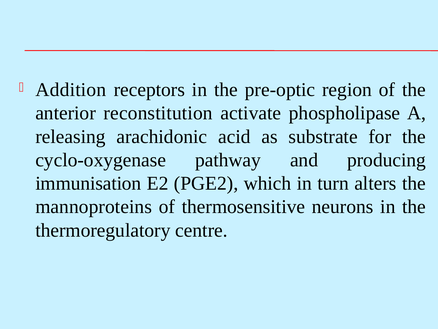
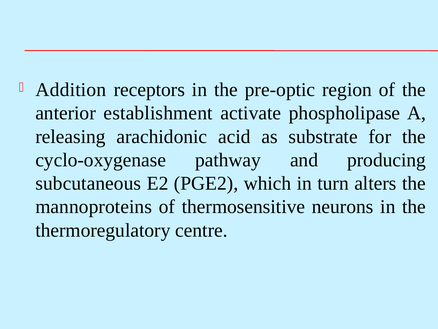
reconstitution: reconstitution -> establishment
immunisation: immunisation -> subcutaneous
